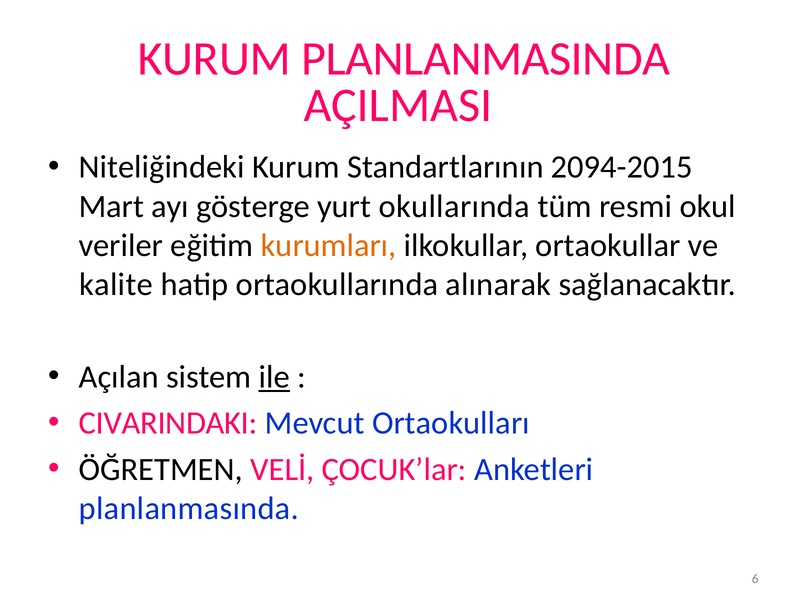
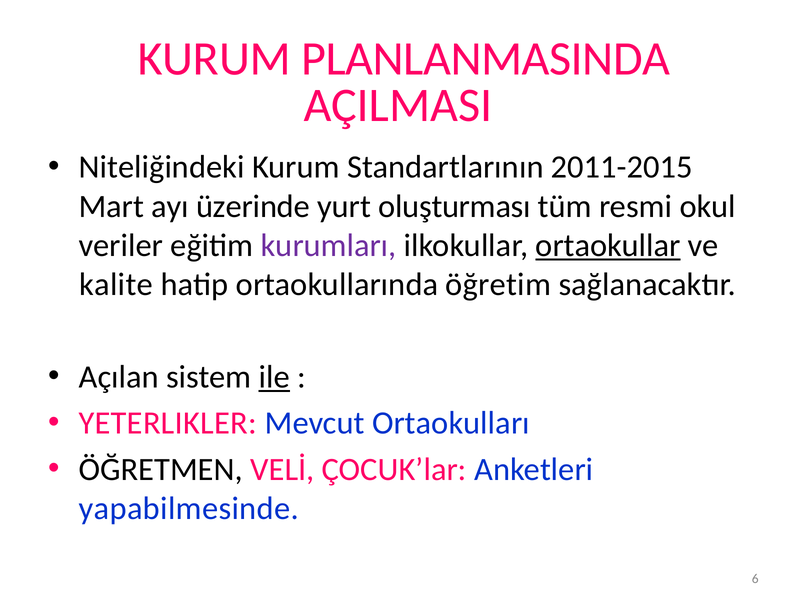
2094-2015: 2094-2015 -> 2011-2015
gösterge: gösterge -> üzerinde
okullarında: okullarında -> oluşturması
kurumları colour: orange -> purple
ortaokullar underline: none -> present
alınarak: alınarak -> öğretim
CIVARINDAKI: CIVARINDAKI -> YETERLIKLER
planlanmasında: planlanmasında -> yapabilmesinde
